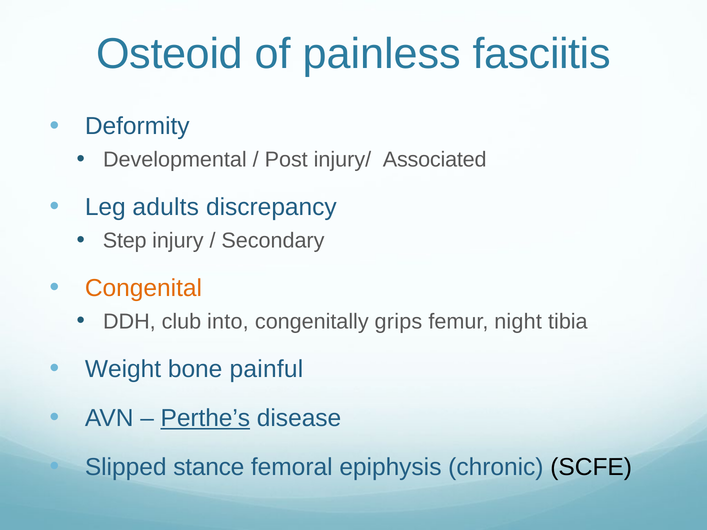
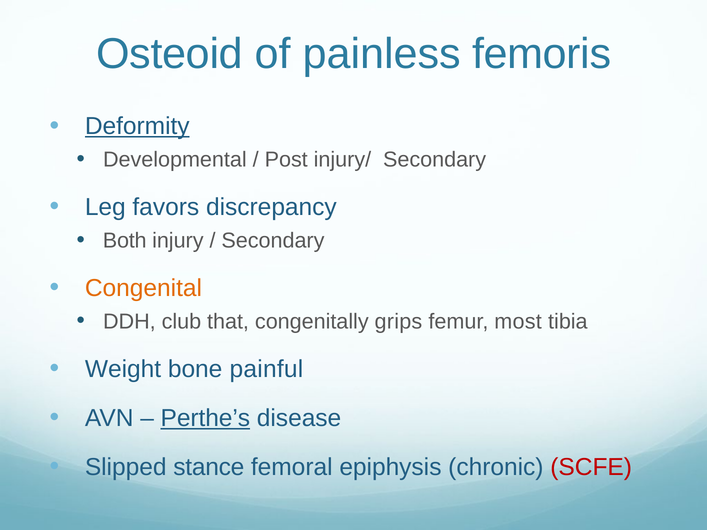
fasciitis: fasciitis -> femoris
Deformity underline: none -> present
injury/ Associated: Associated -> Secondary
adults: adults -> favors
Step: Step -> Both
into: into -> that
night: night -> most
SCFE colour: black -> red
